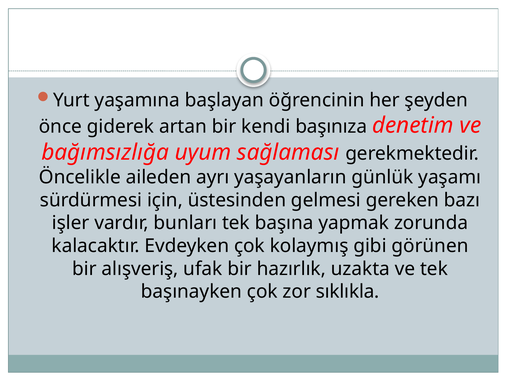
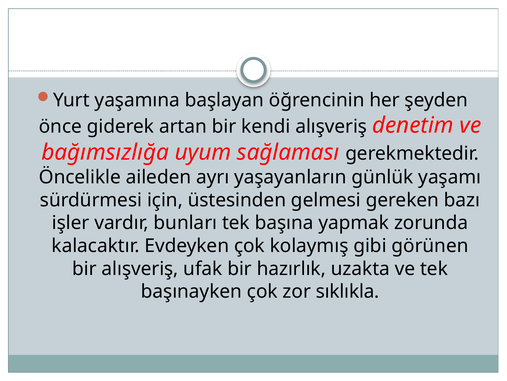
kendi başınıza: başınıza -> alışveriş
